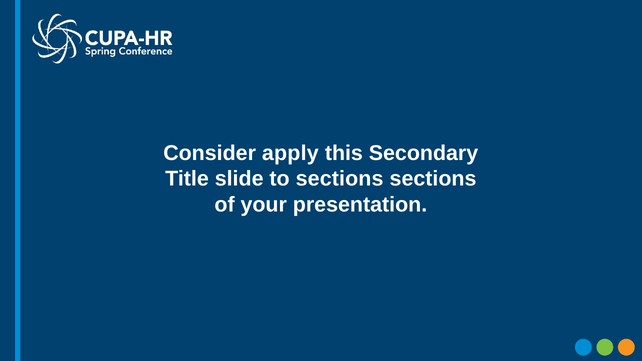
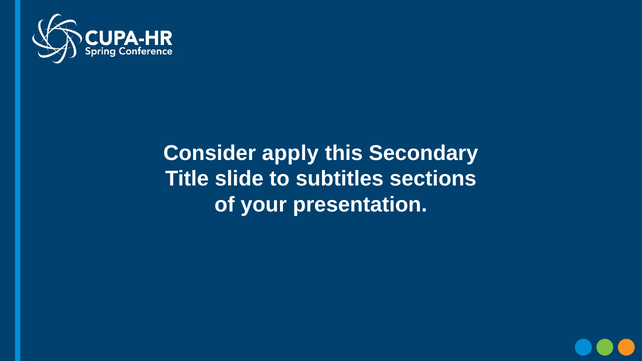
to sections: sections -> subtitles
